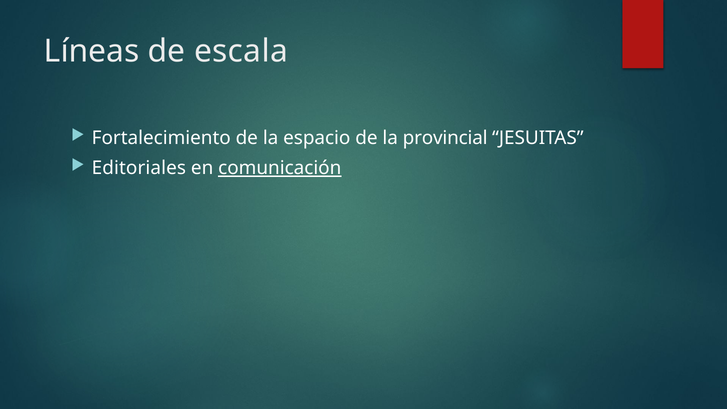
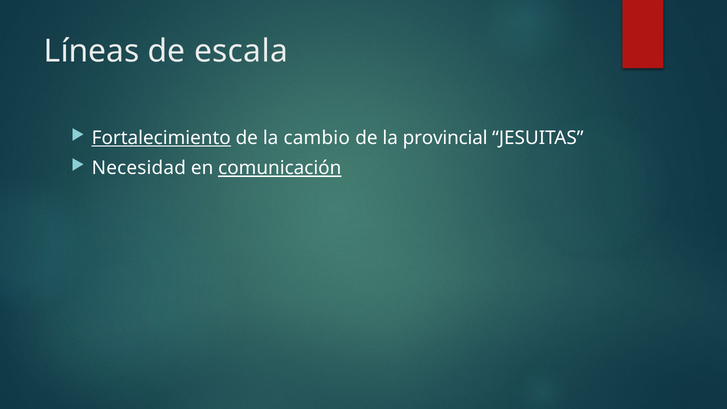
Fortalecimiento underline: none -> present
espacio: espacio -> cambio
Editoriales: Editoriales -> Necesidad
